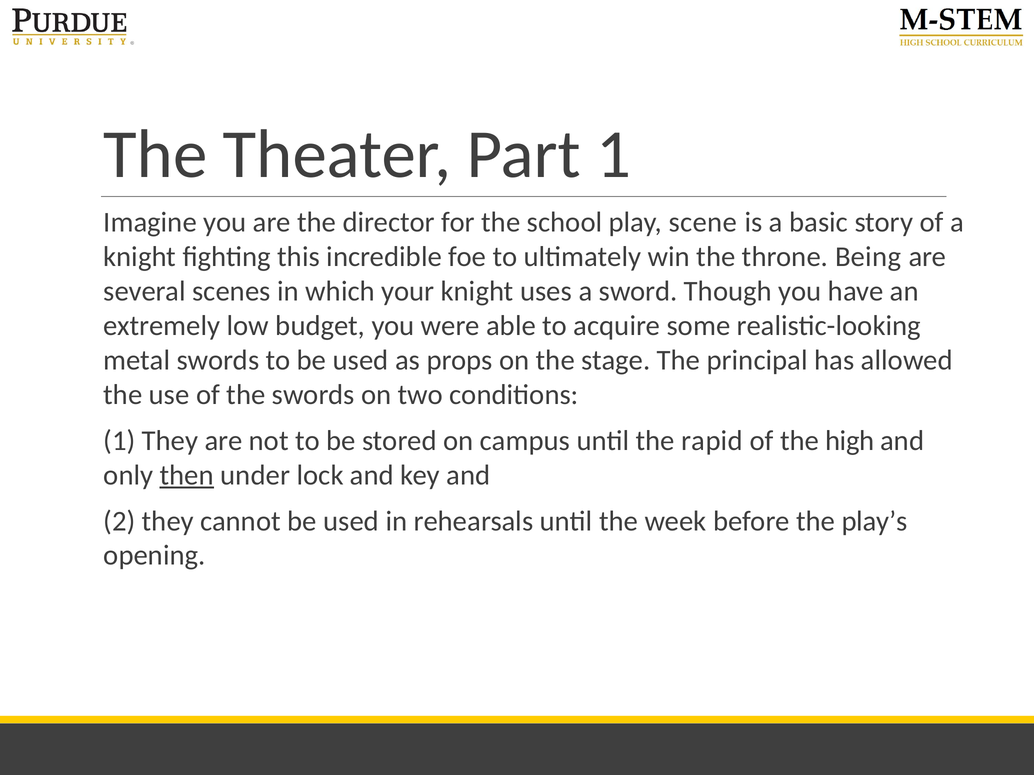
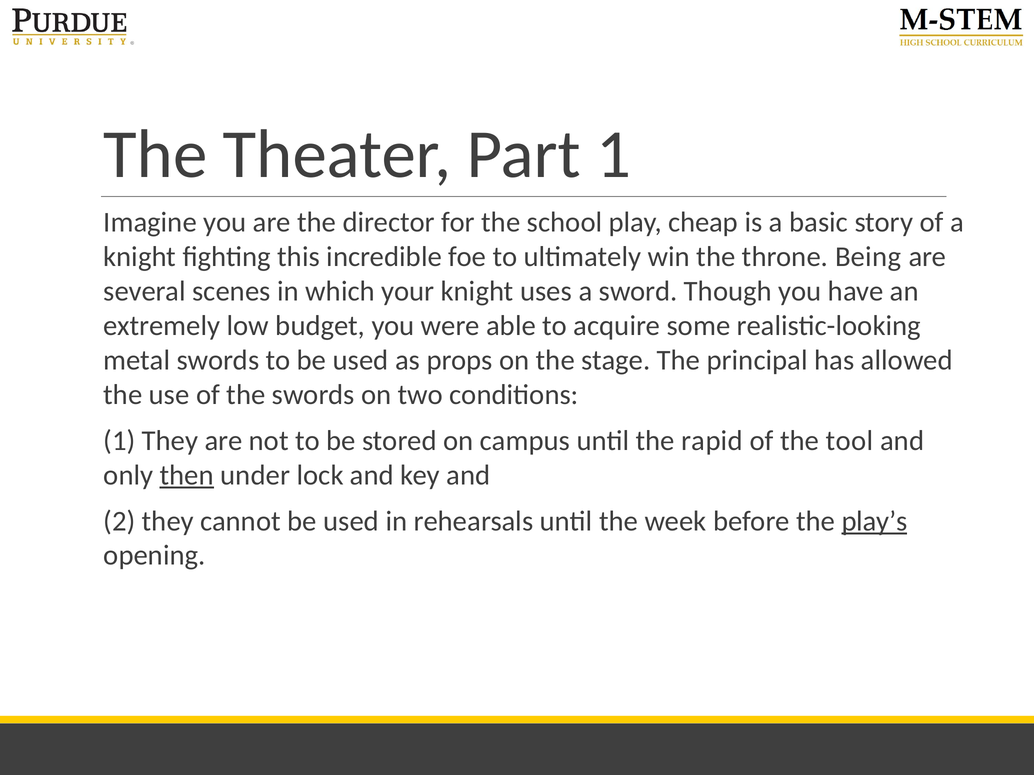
scene: scene -> cheap
high: high -> tool
play’s underline: none -> present
